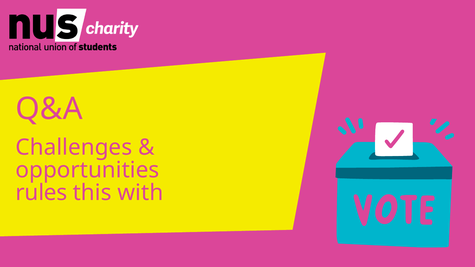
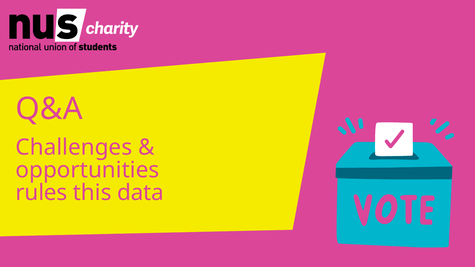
with: with -> data
